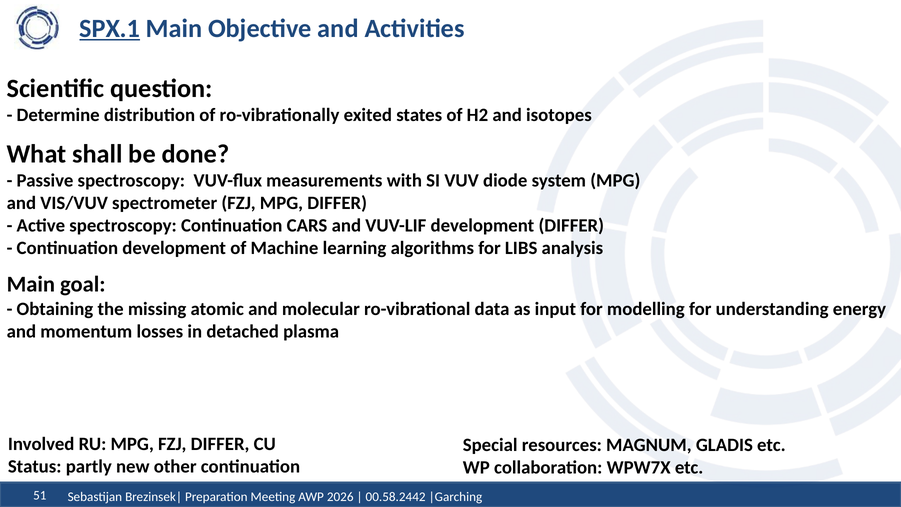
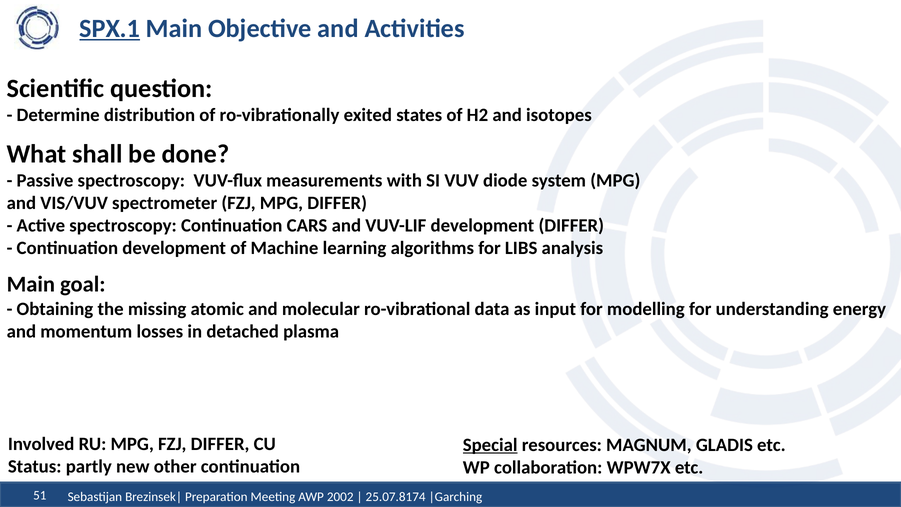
Special underline: none -> present
2026: 2026 -> 2002
00.58.2442: 00.58.2442 -> 25.07.8174
